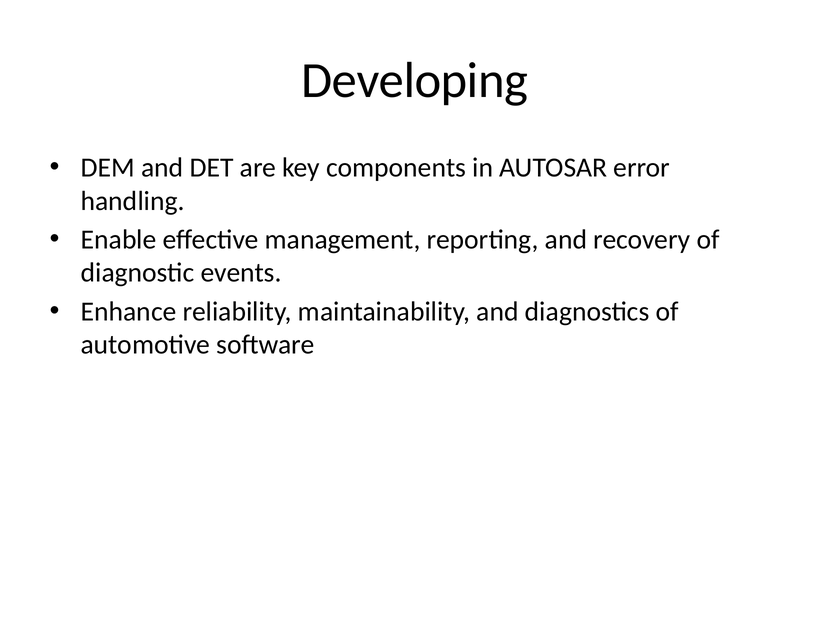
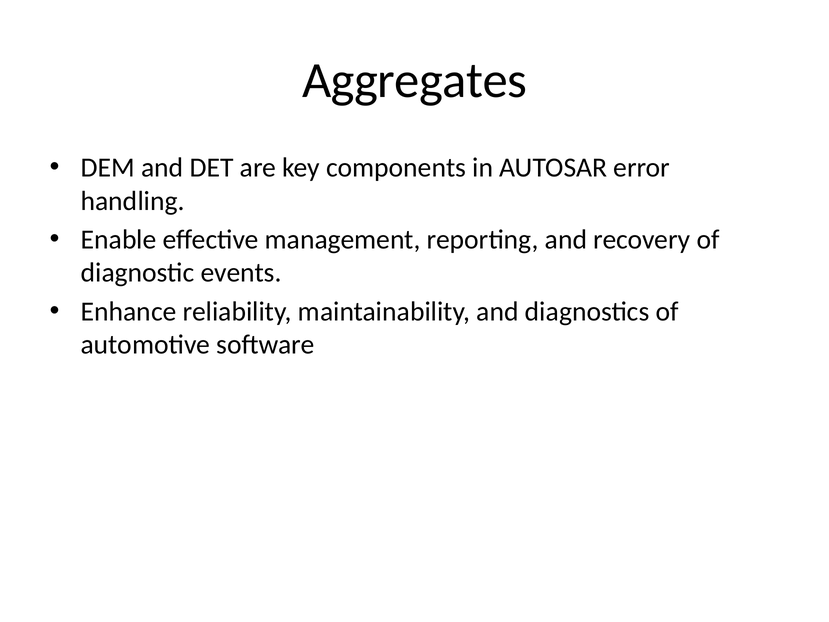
Developing: Developing -> Aggregates
